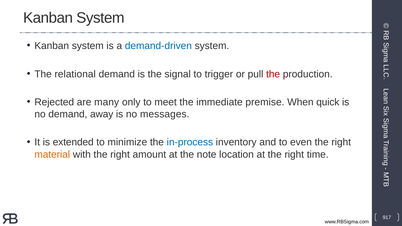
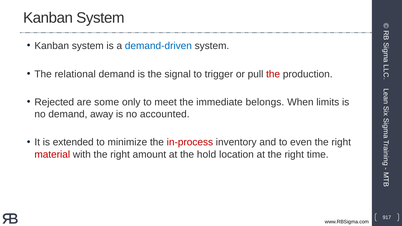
many: many -> some
premise: premise -> belongs
quick: quick -> limits
messages: messages -> accounted
in-process colour: blue -> red
material colour: orange -> red
note: note -> hold
